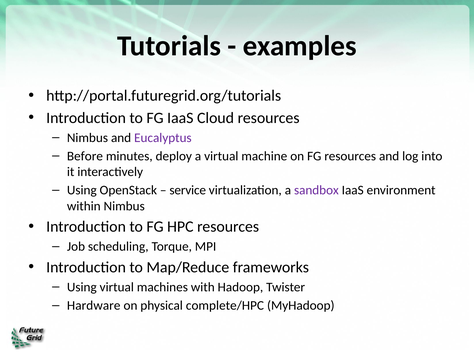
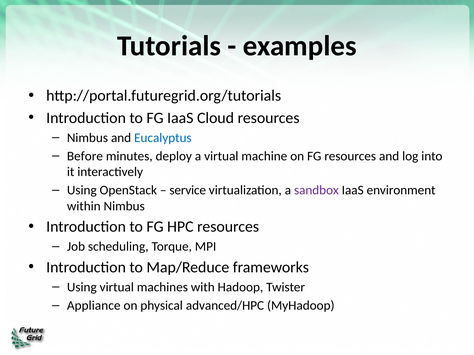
Eucalyptus colour: purple -> blue
Hardware: Hardware -> Appliance
complete/HPC: complete/HPC -> advanced/HPC
